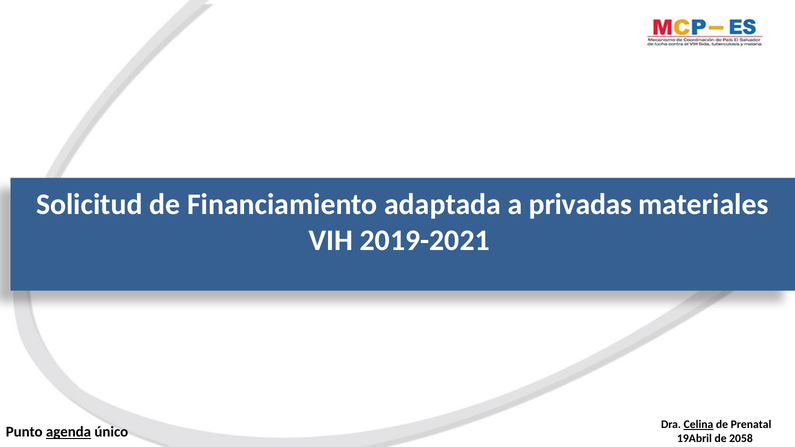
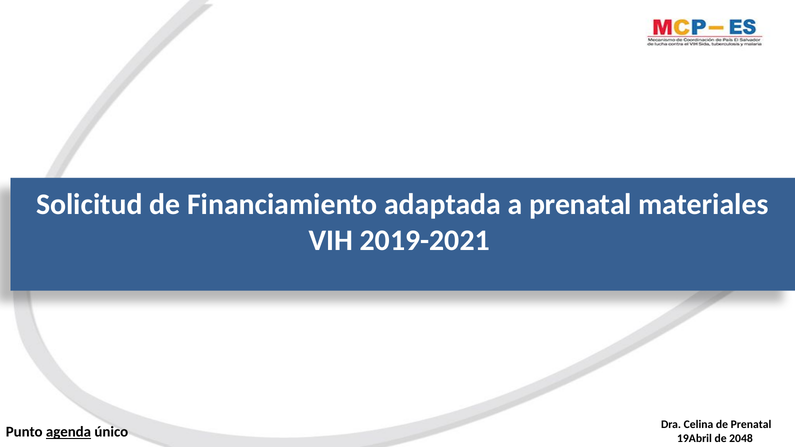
a privadas: privadas -> prenatal
Celina underline: present -> none
2058: 2058 -> 2048
